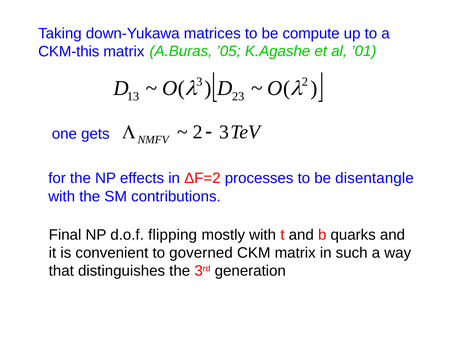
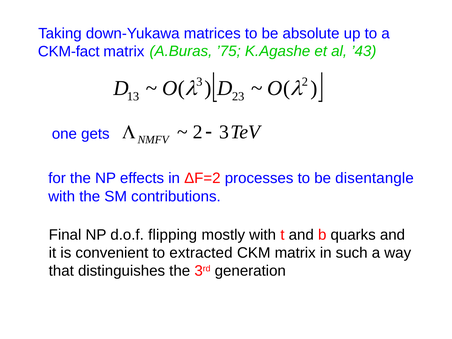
compute: compute -> absolute
CKM-this: CKM-this -> CKM-fact
’05: ’05 -> ’75
’01: ’01 -> ’43
governed: governed -> extracted
